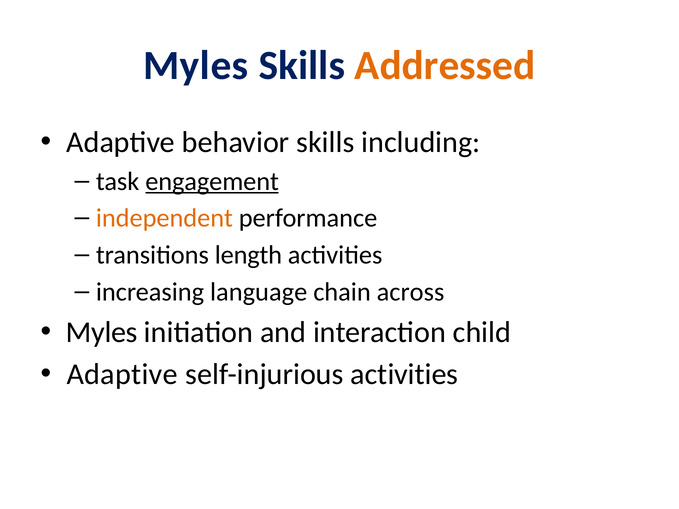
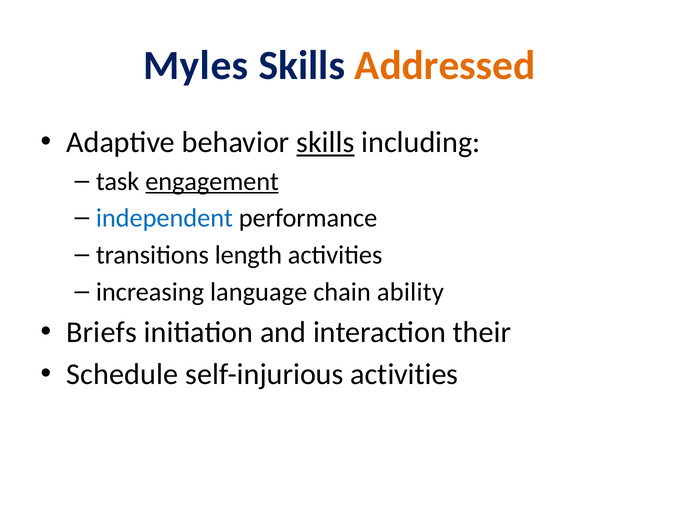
skills at (325, 142) underline: none -> present
independent colour: orange -> blue
across: across -> ability
Myles at (102, 332): Myles -> Briefs
child: child -> their
Adaptive at (122, 375): Adaptive -> Schedule
